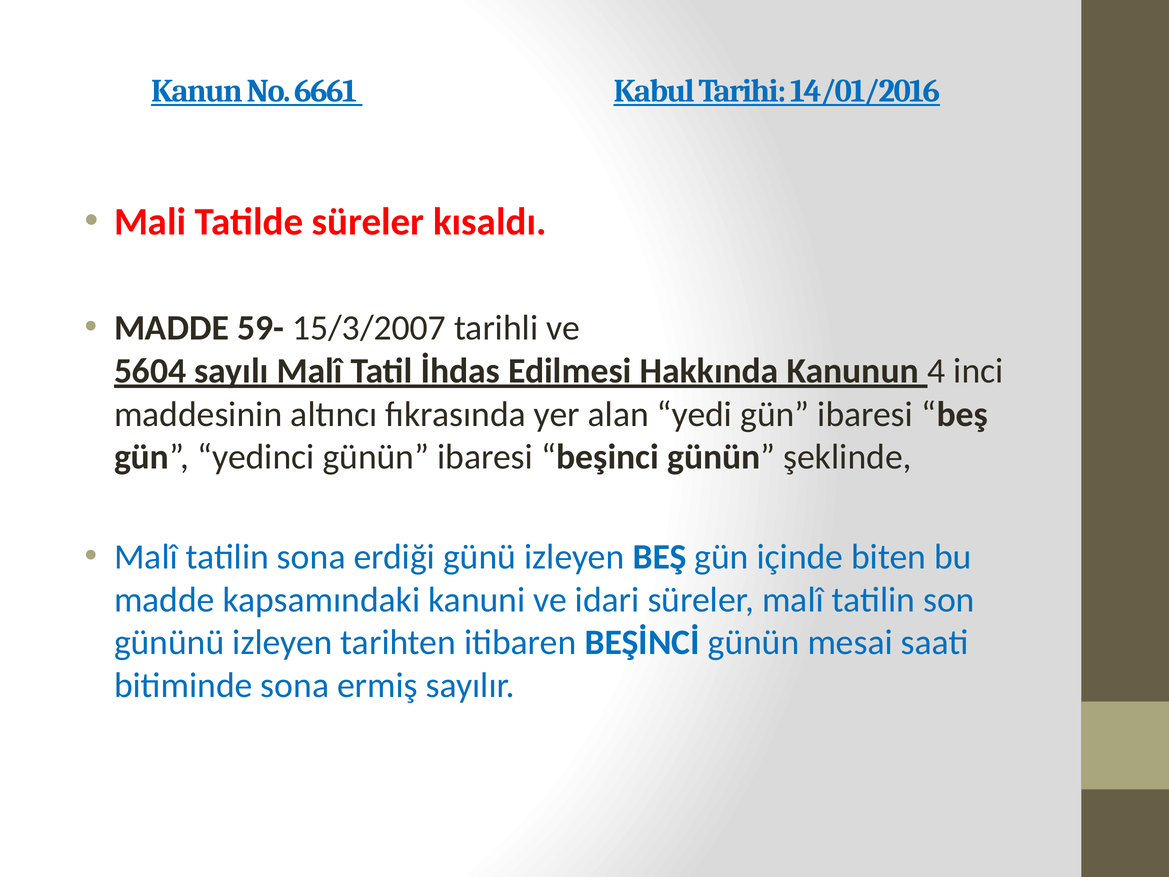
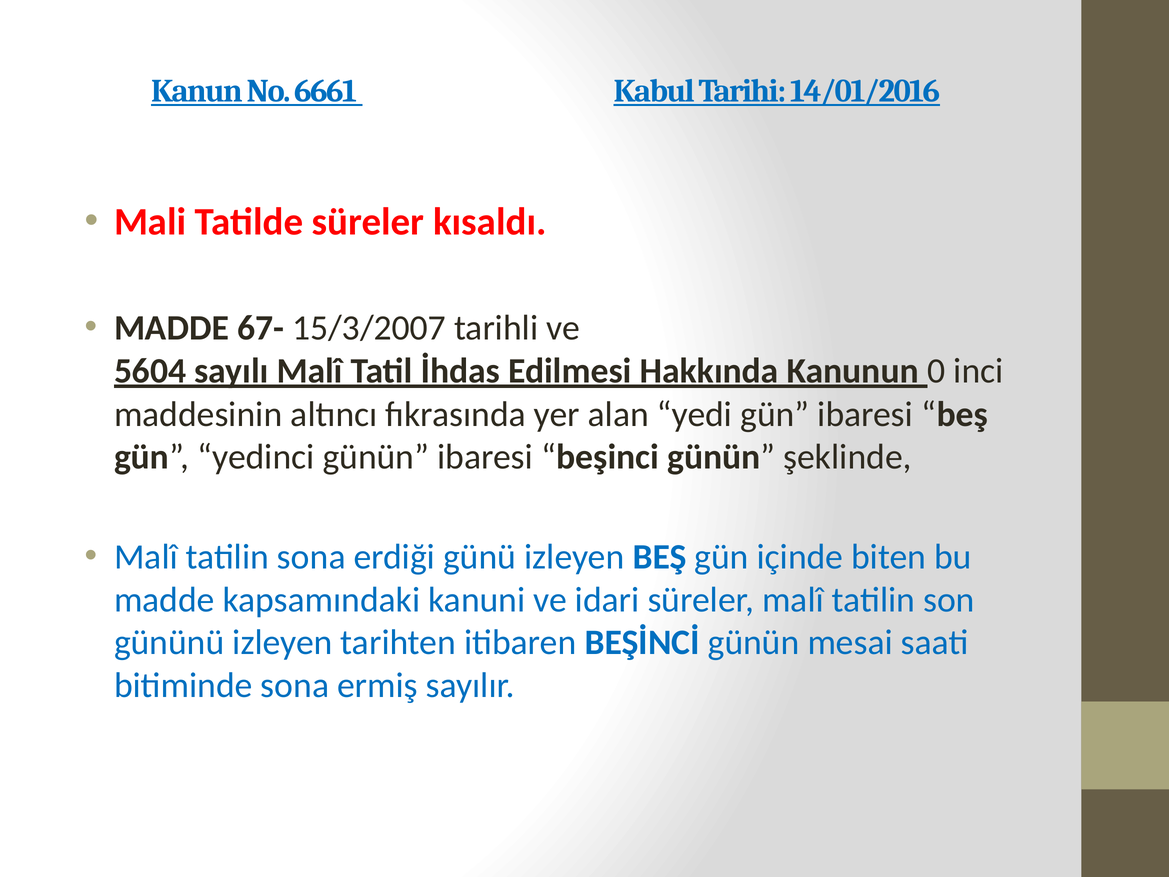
59-: 59- -> 67-
4: 4 -> 0
